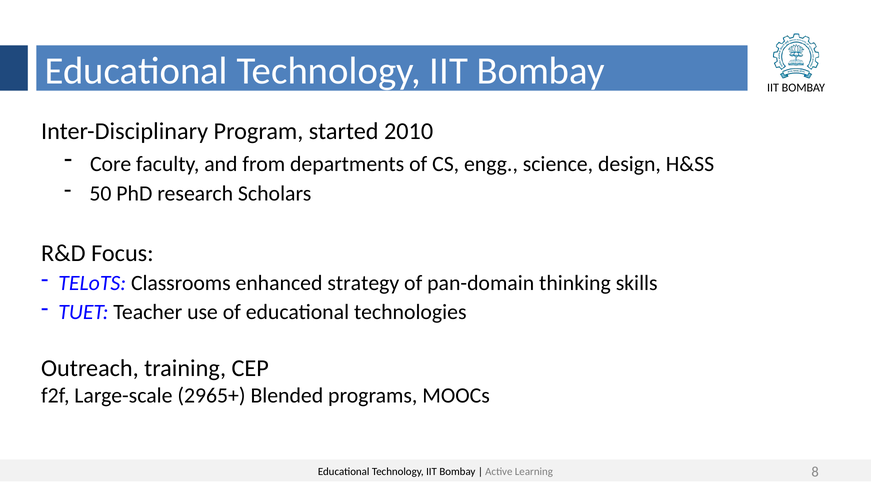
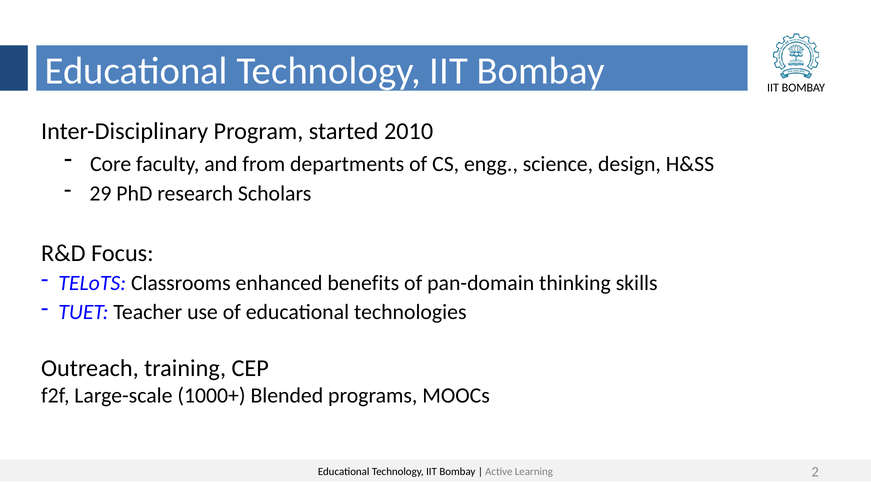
50: 50 -> 29
strategy: strategy -> benefits
2965+: 2965+ -> 1000+
8: 8 -> 2
